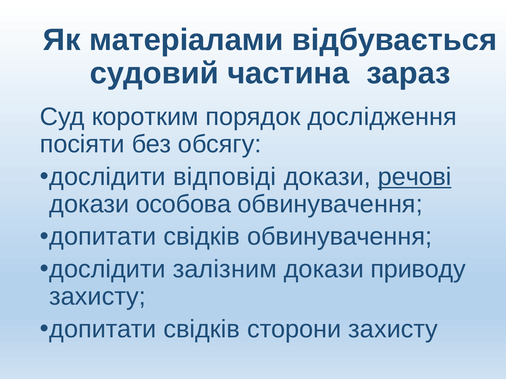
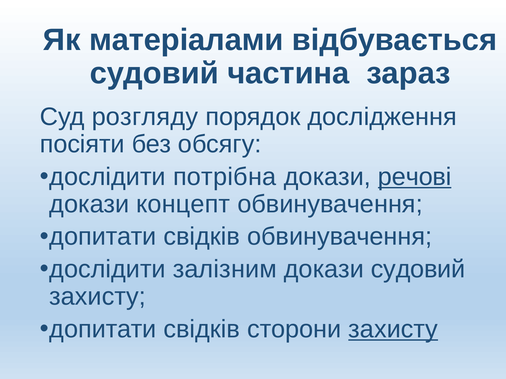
коротким: коротким -> розгляду
відповіді: відповіді -> потрібна
особова: особова -> концепт
докази приводу: приводу -> судовий
захисту at (393, 329) underline: none -> present
